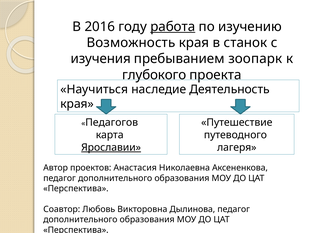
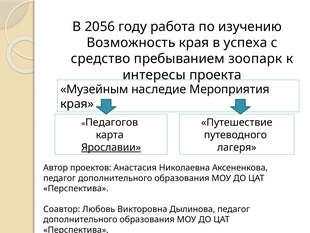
2016: 2016 -> 2056
работа underline: present -> none
станок: станок -> успеха
изучения: изучения -> средство
глубокого: глубокого -> интересы
Научиться: Научиться -> Музейным
Деятельность: Деятельность -> Мероприятия
